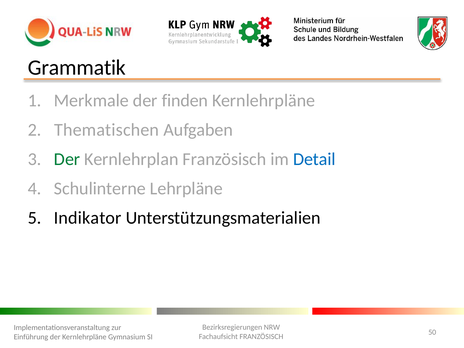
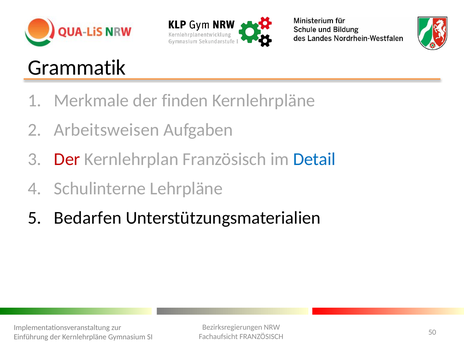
Thematischen: Thematischen -> Arbeitsweisen
Der at (67, 159) colour: green -> red
Indikator: Indikator -> Bedarfen
